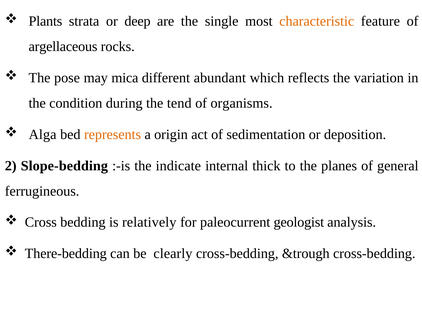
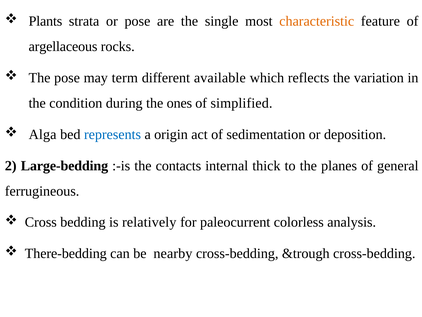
or deep: deep -> pose
mica: mica -> term
abundant: abundant -> available
tend: tend -> ones
organisms: organisms -> simplified
represents colour: orange -> blue
Slope-bedding: Slope-bedding -> Large-bedding
indicate: indicate -> contacts
geologist: geologist -> colorless
clearly: clearly -> nearby
